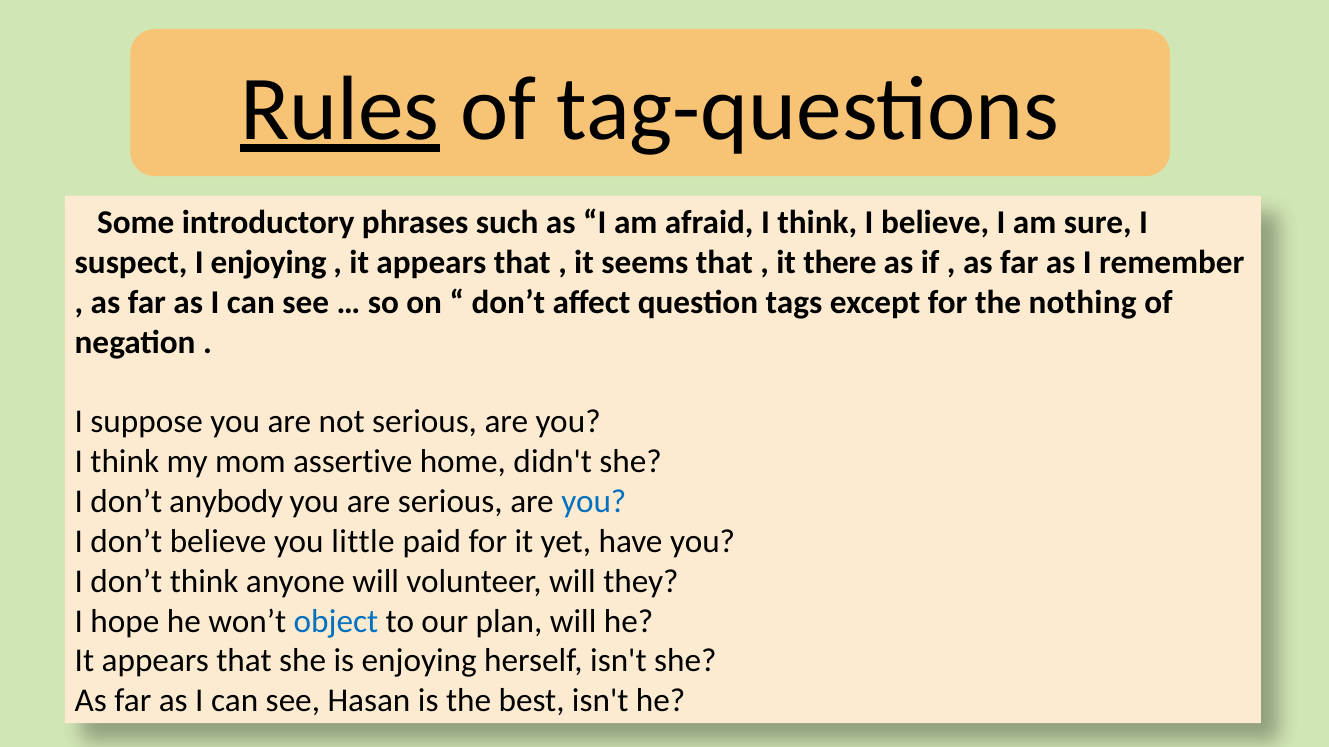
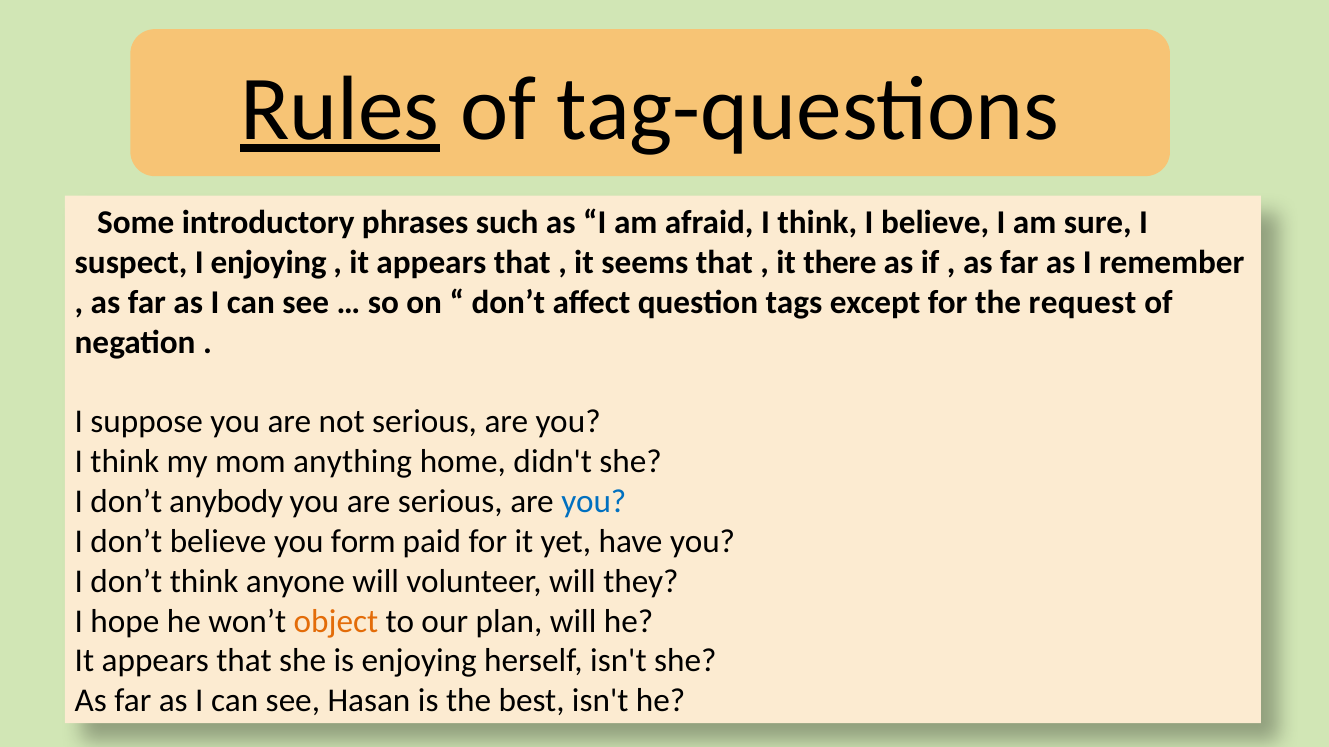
nothing: nothing -> request
assertive: assertive -> anything
little: little -> form
object colour: blue -> orange
